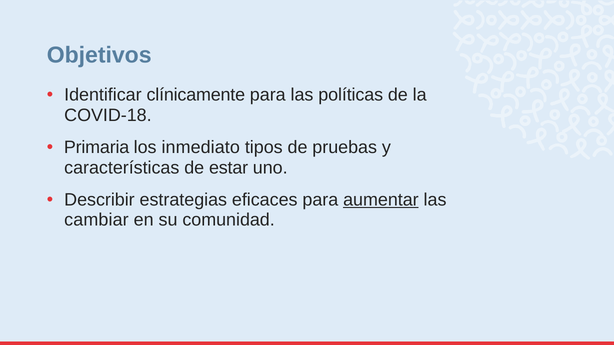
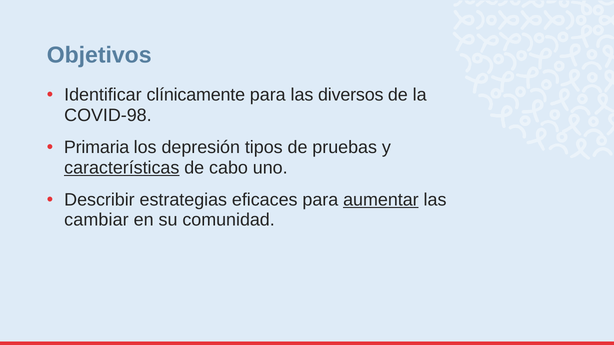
políticas: políticas -> diversos
COVID-18: COVID-18 -> COVID-98
inmediato: inmediato -> depresión
características underline: none -> present
estar: estar -> cabo
